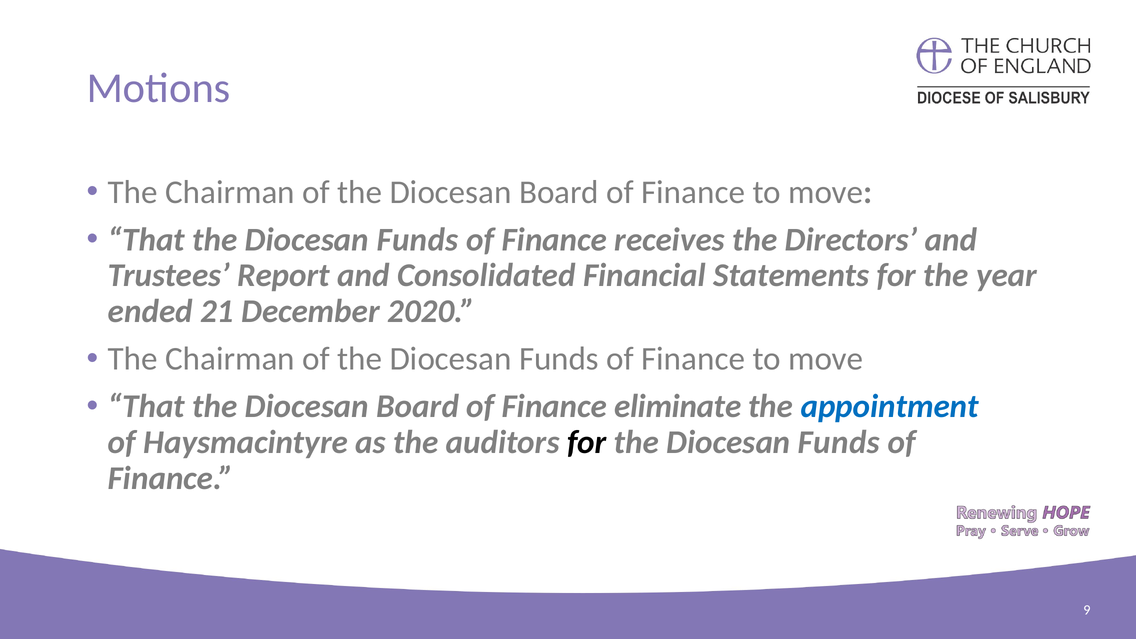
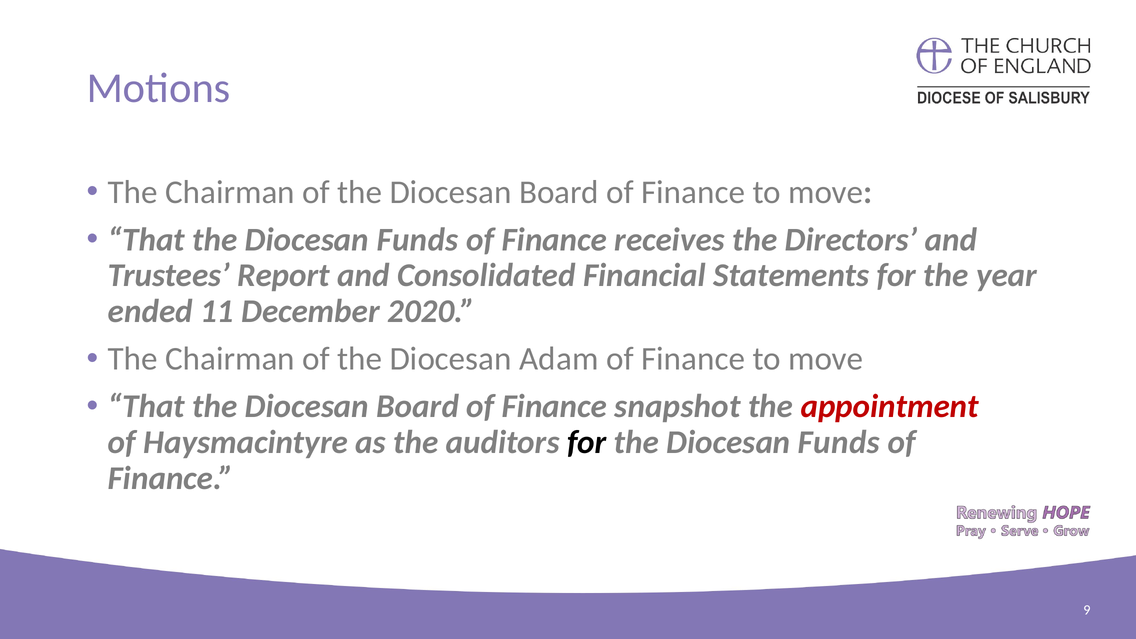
21: 21 -> 11
of the Diocesan Funds: Funds -> Adam
eliminate: eliminate -> snapshot
appointment colour: blue -> red
